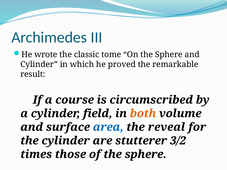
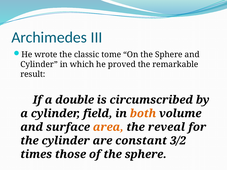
course: course -> double
area colour: blue -> orange
stutterer: stutterer -> constant
